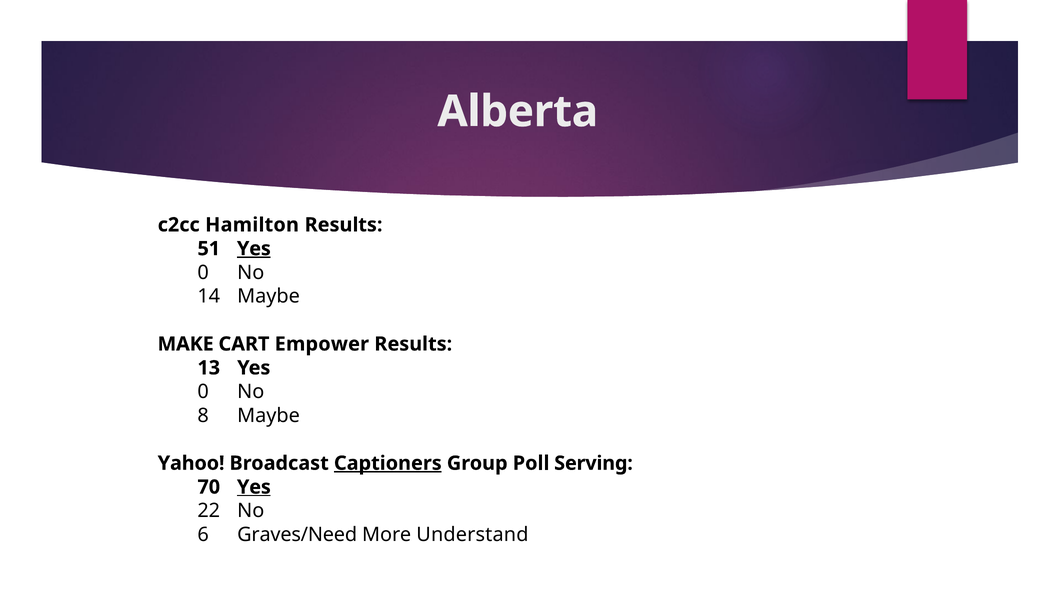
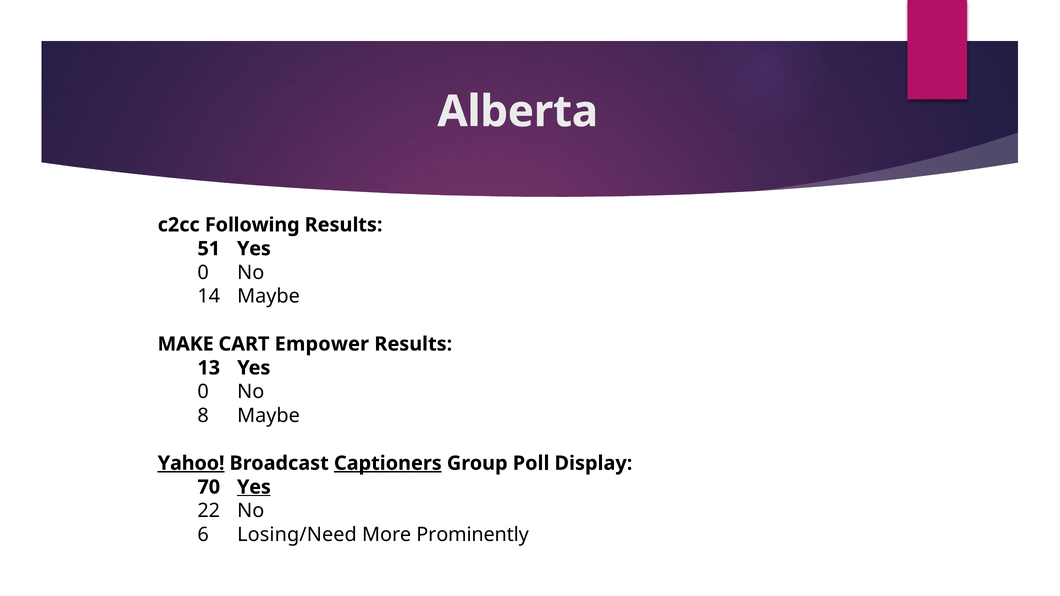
Hamilton: Hamilton -> Following
Yes at (254, 249) underline: present -> none
Yahoo underline: none -> present
Serving: Serving -> Display
Graves/Need: Graves/Need -> Losing/Need
Understand: Understand -> Prominently
